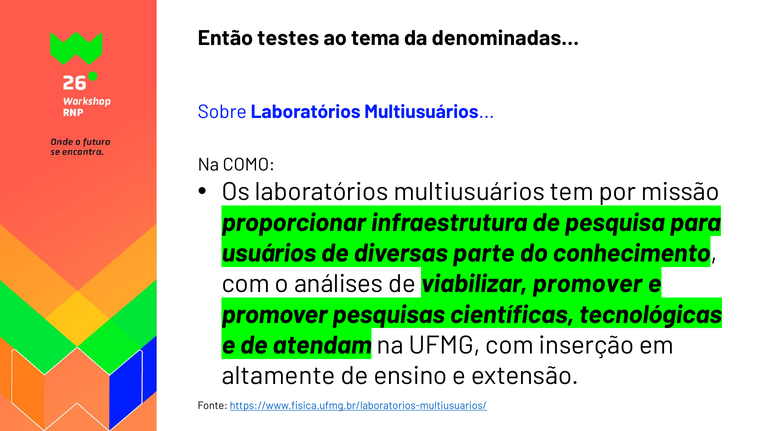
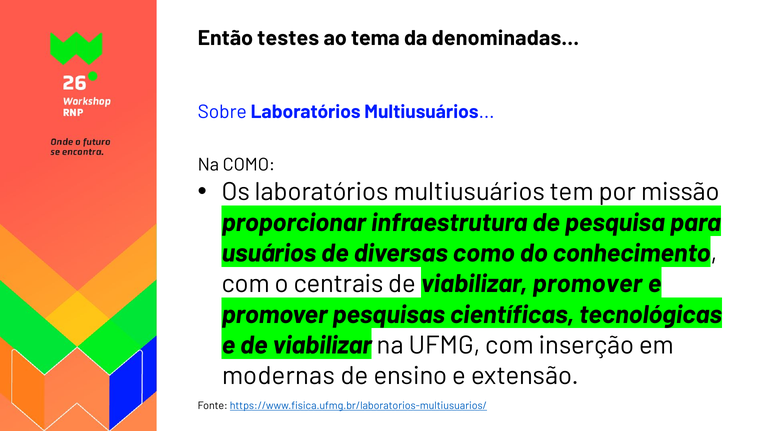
diversas parte: parte -> como
análises: análises -> centrais
e de atendam: atendam -> viabilizar
altamente: altamente -> modernas
